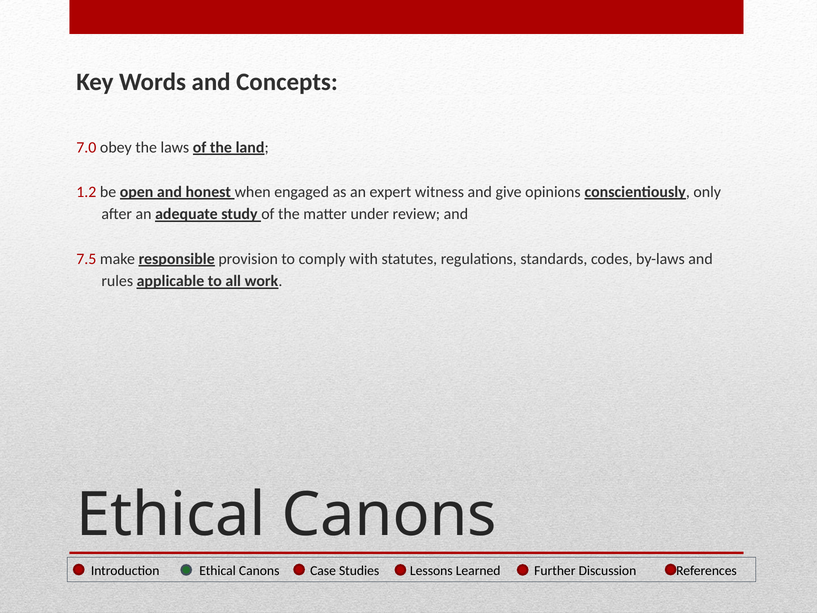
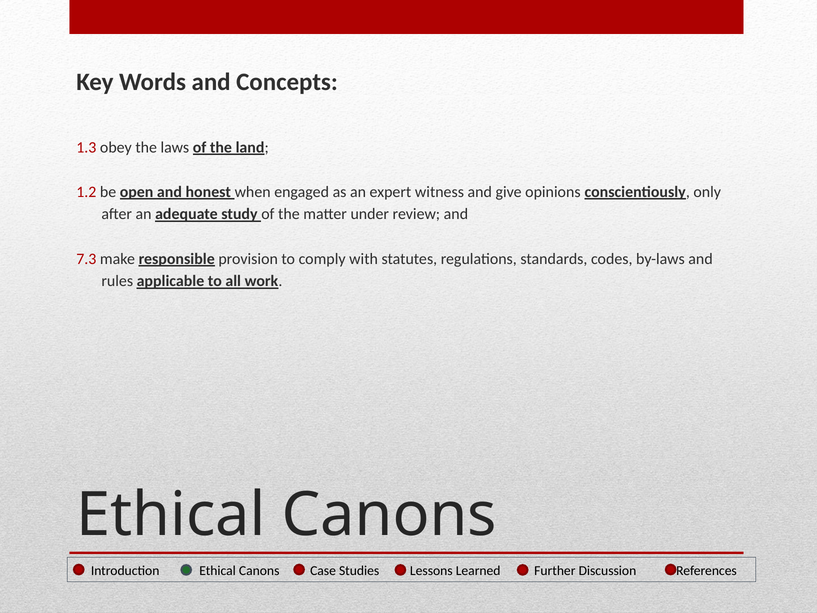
7.0: 7.0 -> 1.3
7.5: 7.5 -> 7.3
